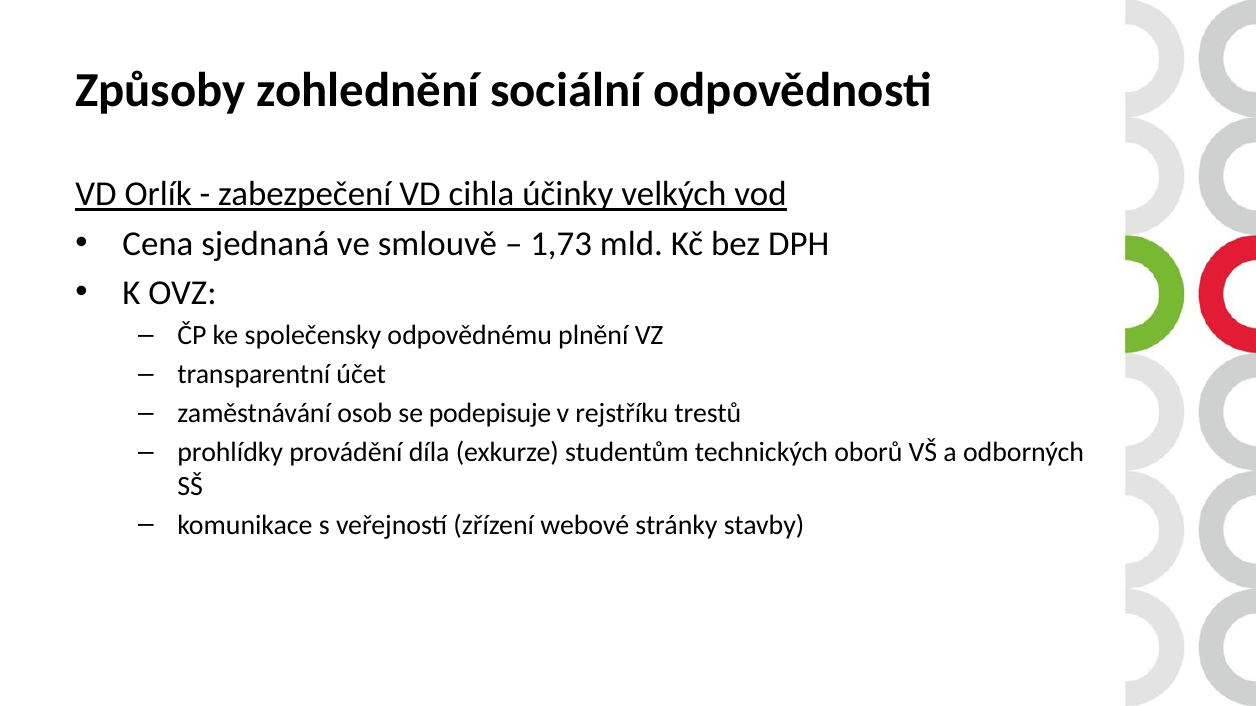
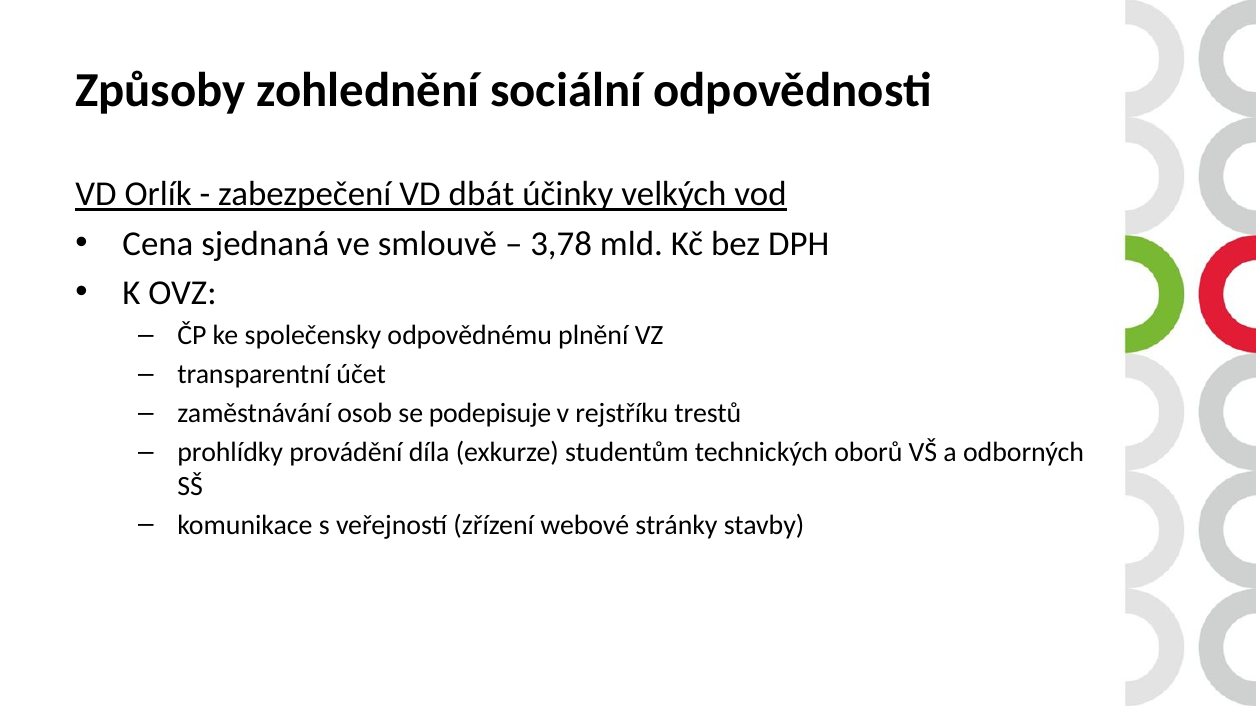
cihla: cihla -> dbát
1,73: 1,73 -> 3,78
